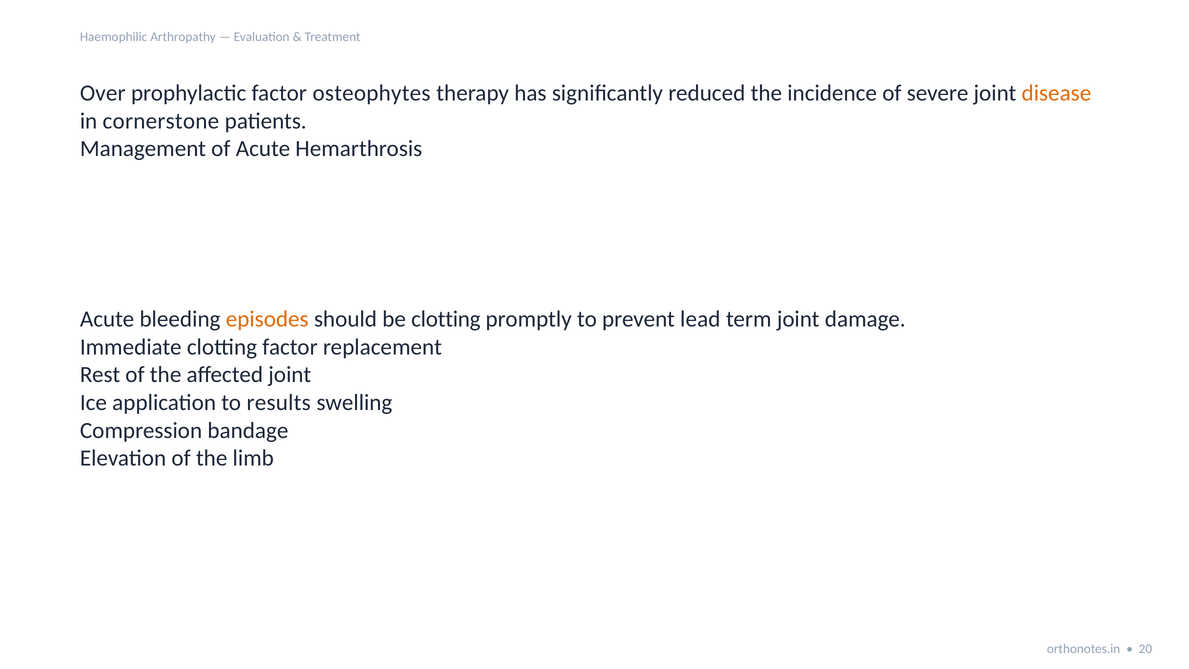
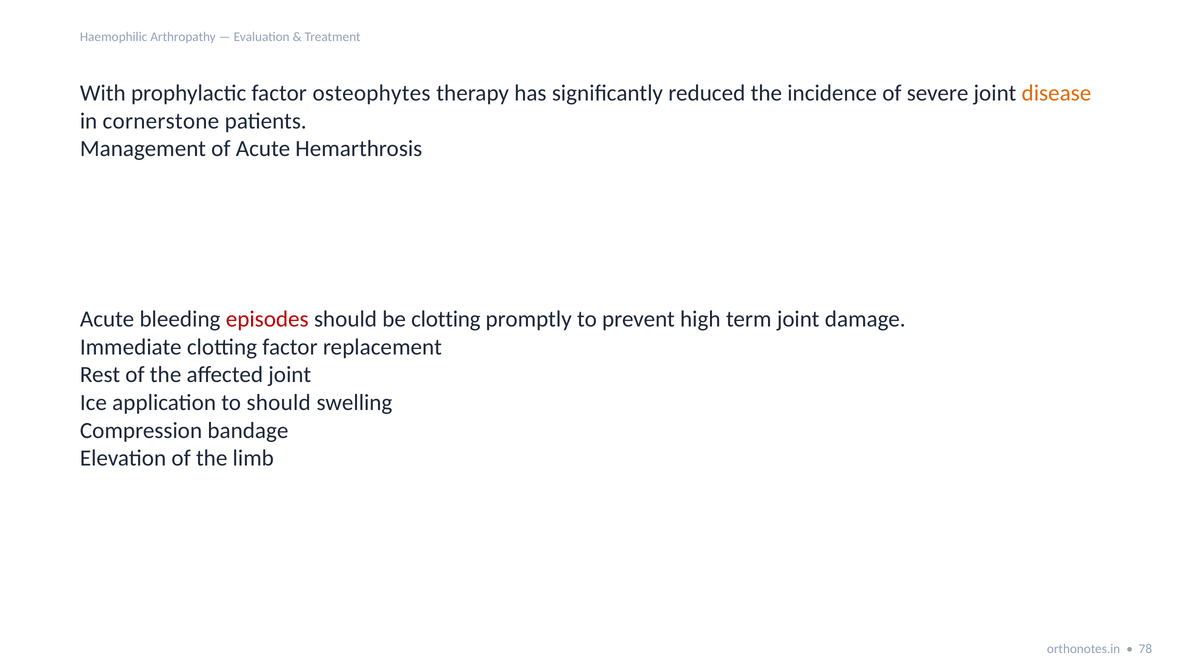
Over: Over -> With
episodes colour: orange -> red
lead: lead -> high
to results: results -> should
20: 20 -> 78
